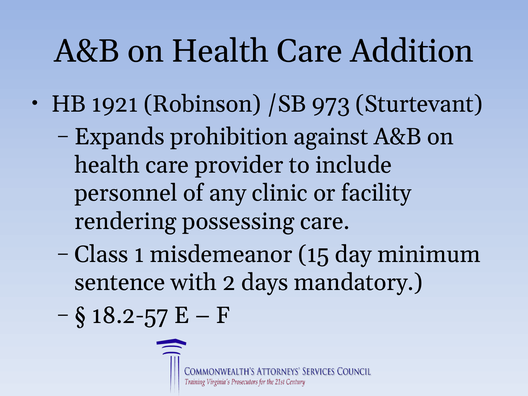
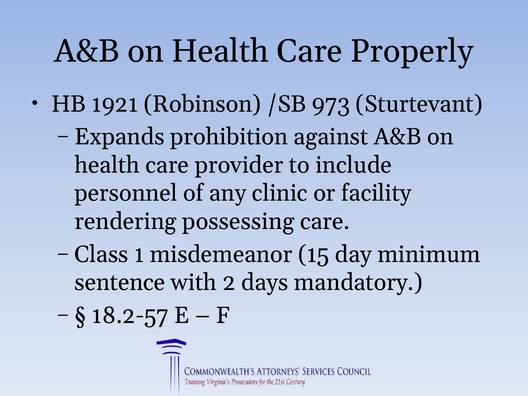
Addition: Addition -> Properly
